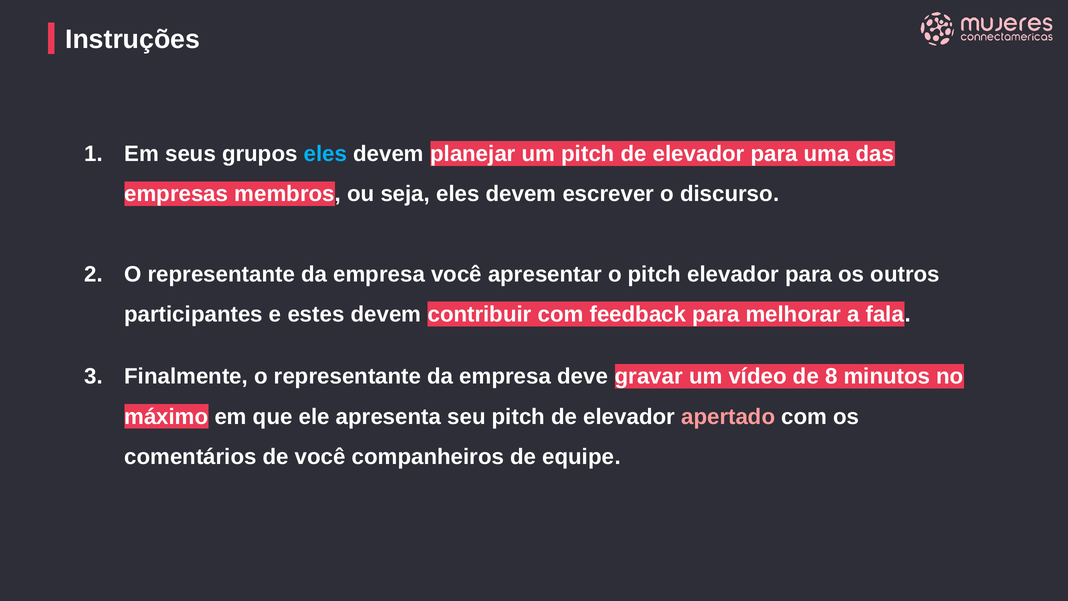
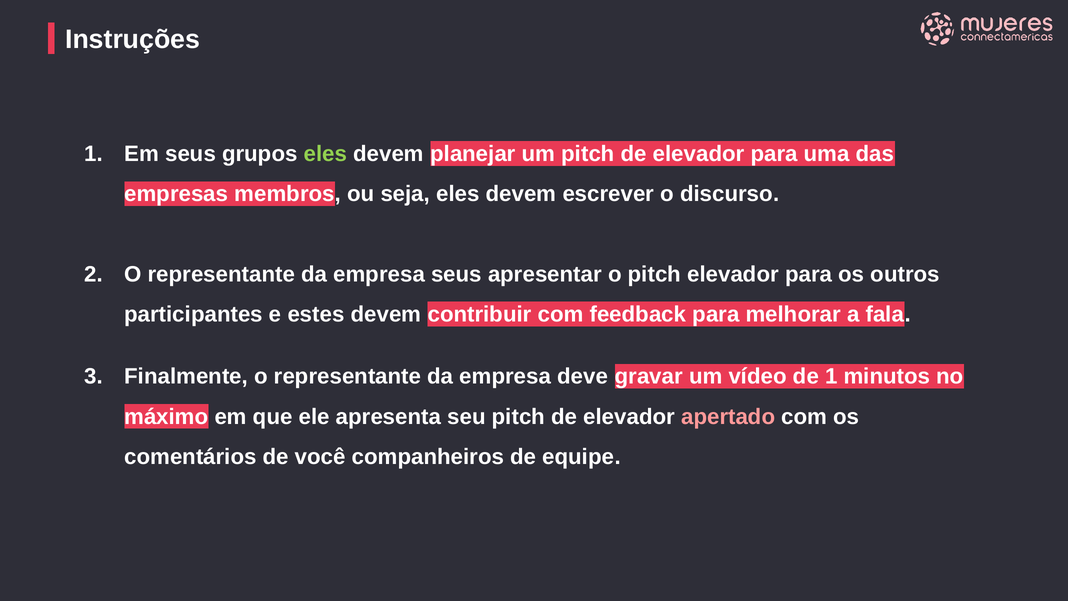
eles at (325, 154) colour: light blue -> light green
empresa você: você -> seus
de 8: 8 -> 1
